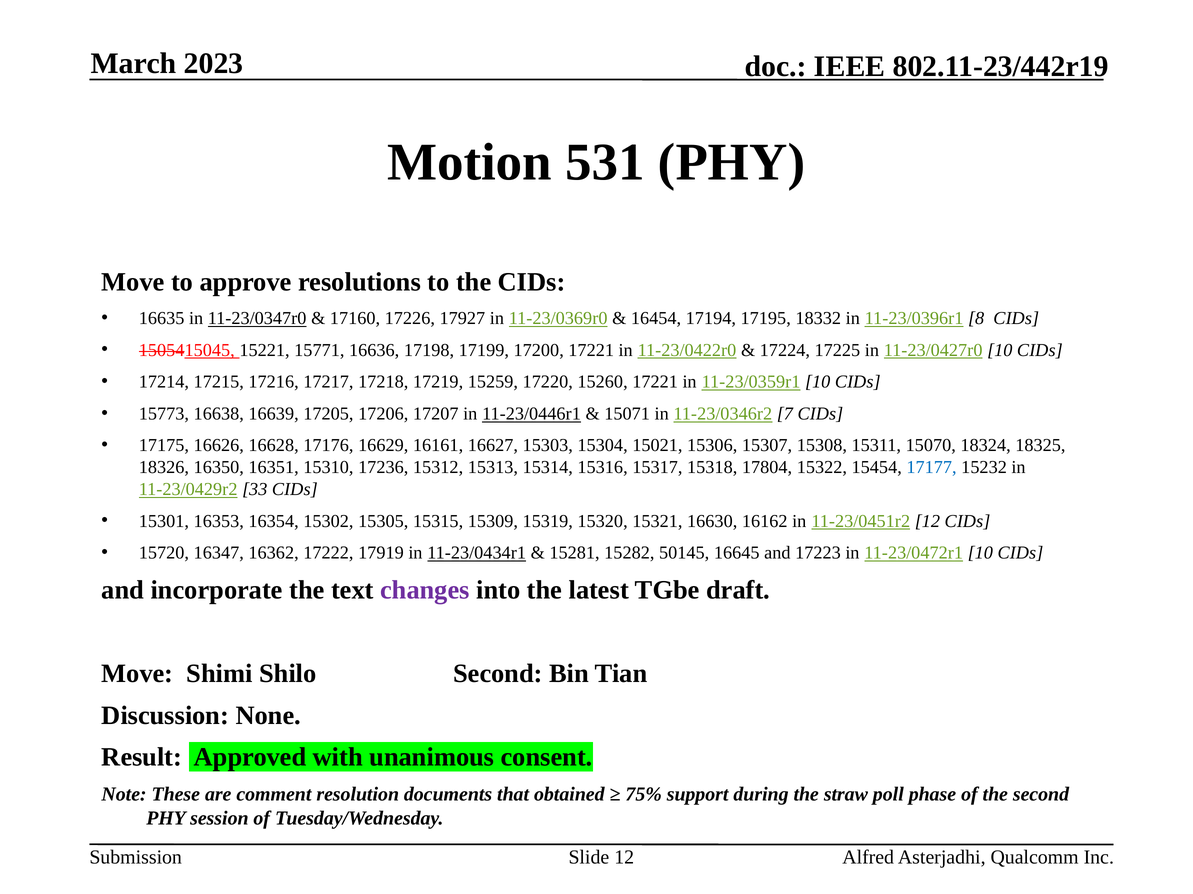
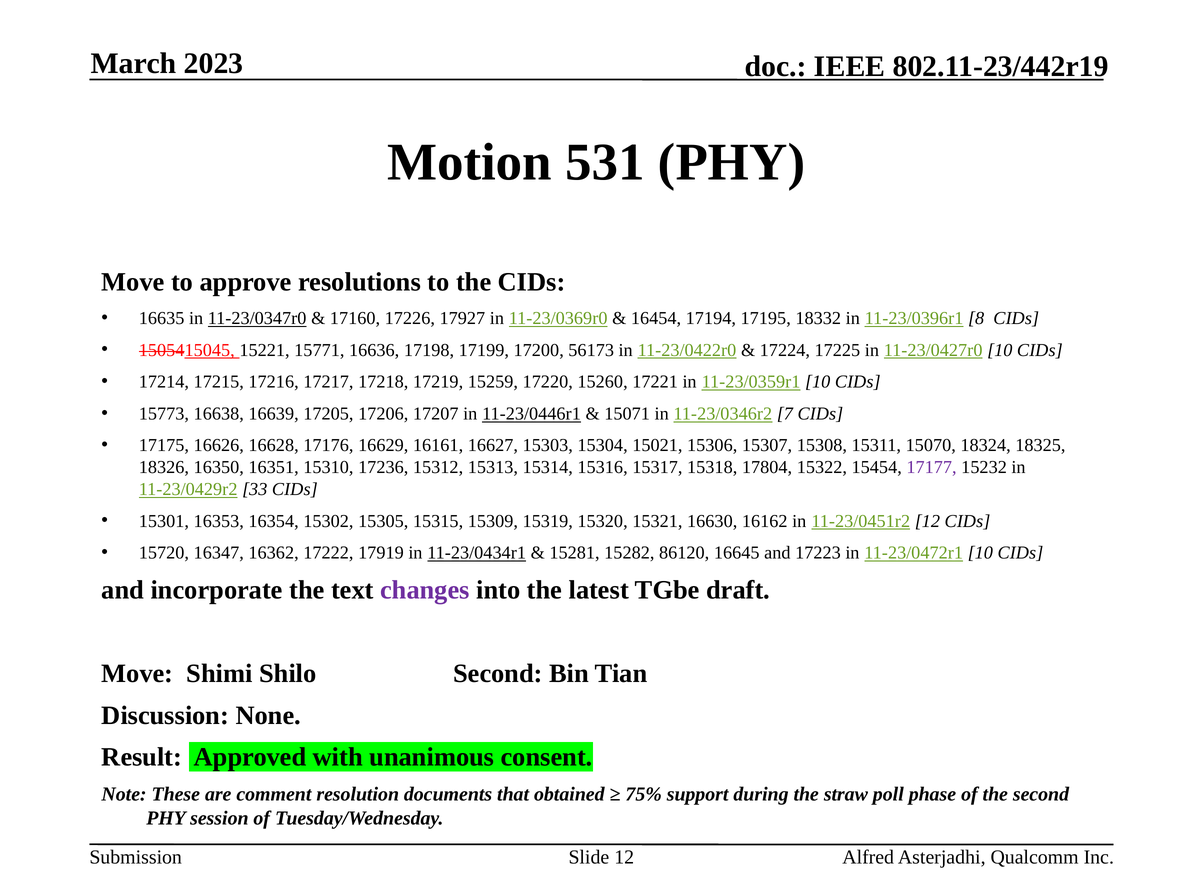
17200 17221: 17221 -> 56173
17177 colour: blue -> purple
50145: 50145 -> 86120
